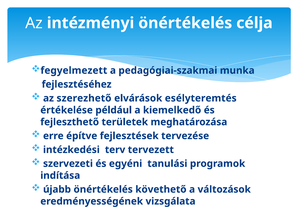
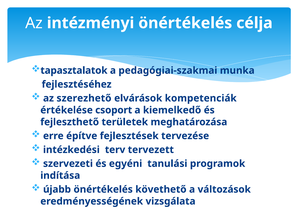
fegyelmezett: fegyelmezett -> tapasztalatok
esélyteremtés: esélyteremtés -> kompetenciák
például: például -> csoport
